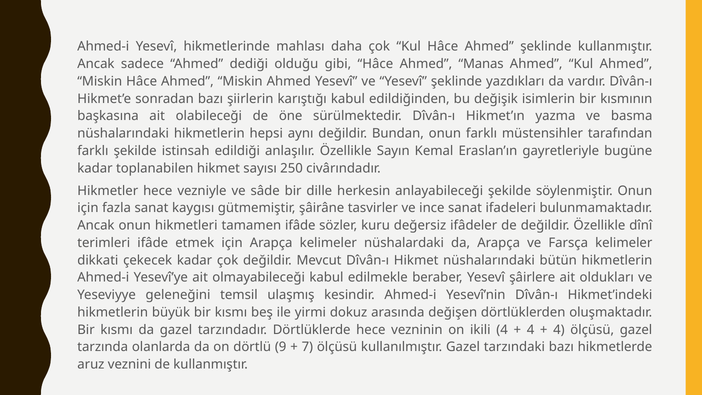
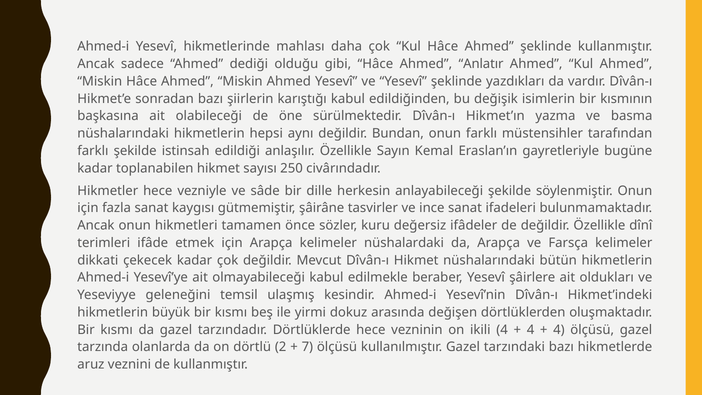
Manas: Manas -> Anlatır
tamamen ifâde: ifâde -> önce
9: 9 -> 2
